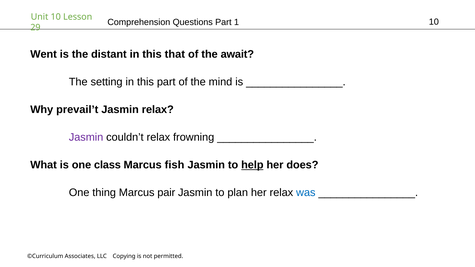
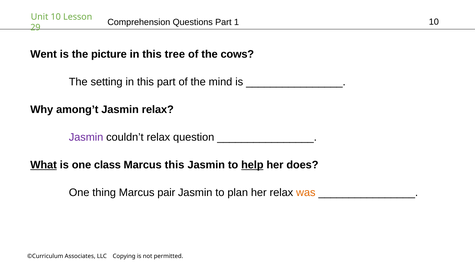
distant: distant -> picture
that: that -> tree
await: await -> cows
prevail’t: prevail’t -> among’t
frowning: frowning -> question
What underline: none -> present
Marcus fish: fish -> this
was colour: blue -> orange
